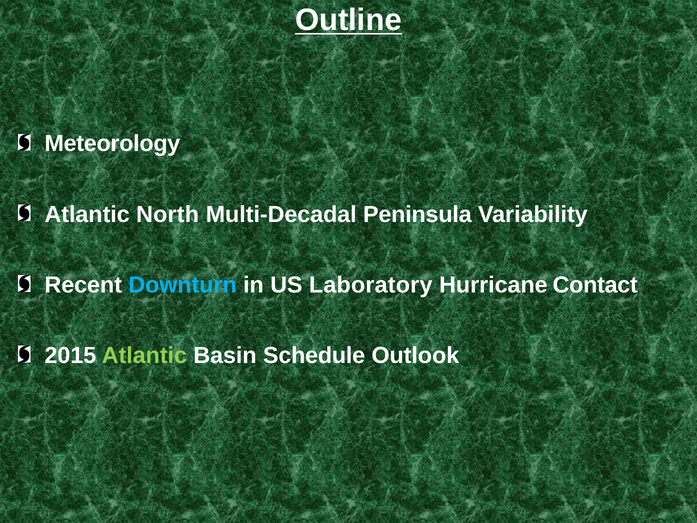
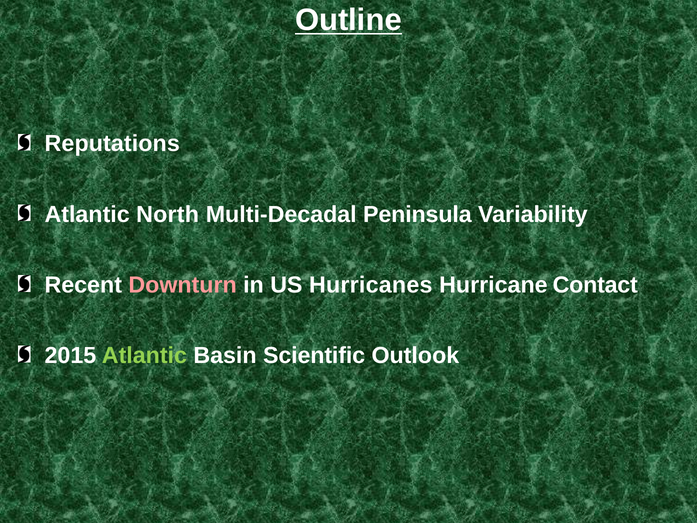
Meteorology: Meteorology -> Reputations
Downturn colour: light blue -> pink
Laboratory: Laboratory -> Hurricanes
Schedule: Schedule -> Scientific
